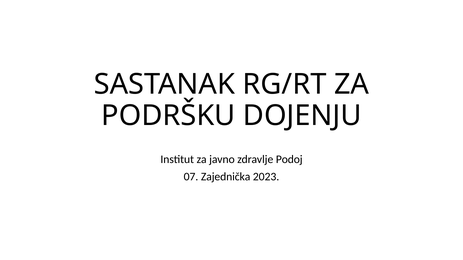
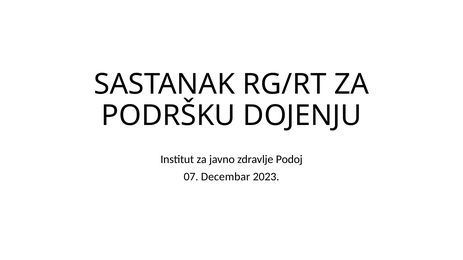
Zajednička: Zajednička -> Decembar
